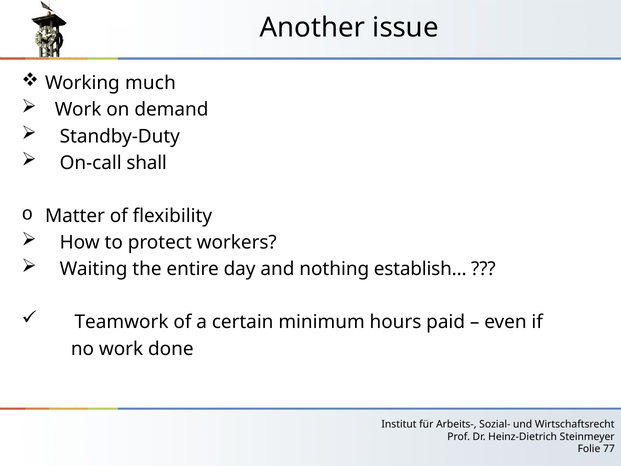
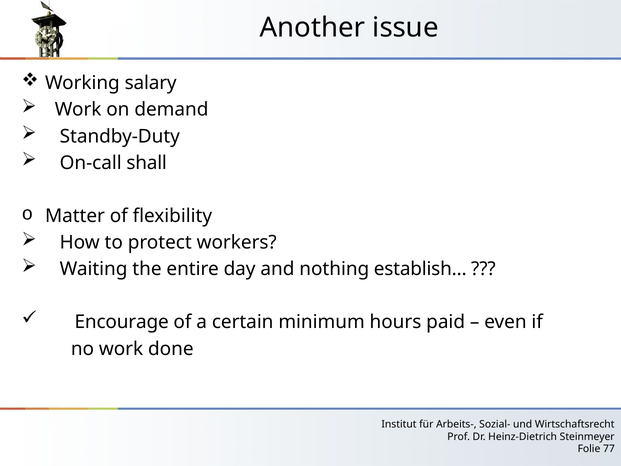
much: much -> salary
Teamwork: Teamwork -> Encourage
